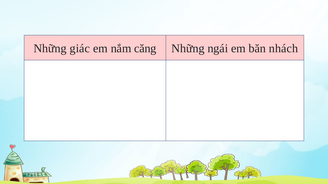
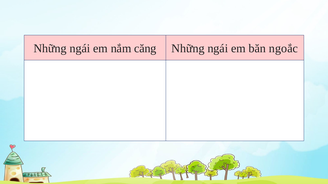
giác at (80, 49): giác -> ngái
nhách: nhách -> ngoắc
